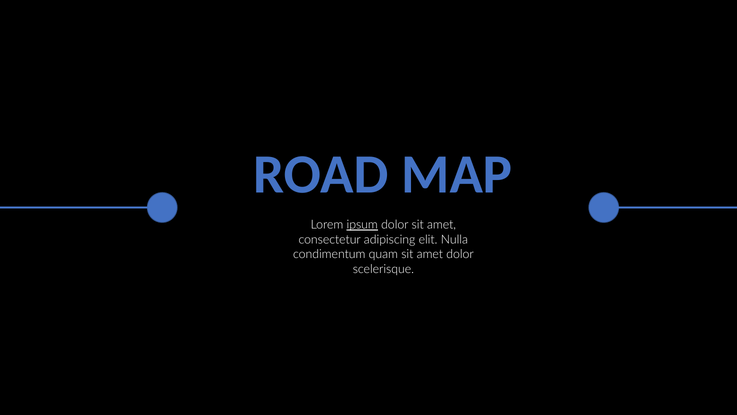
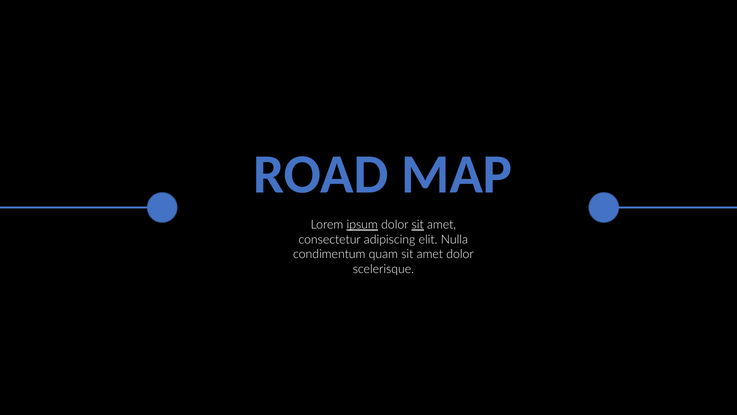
sit at (418, 225) underline: none -> present
